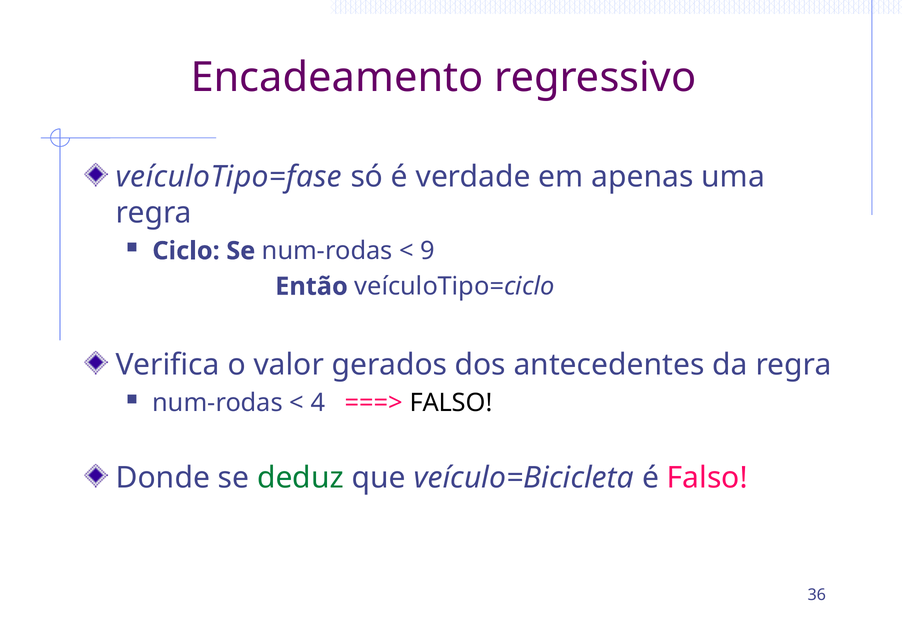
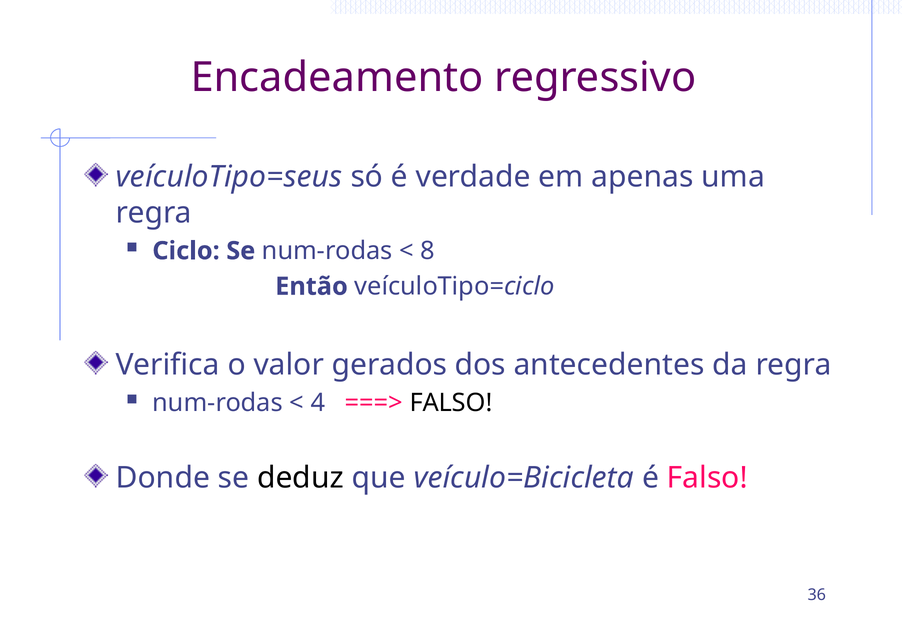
veículoTipo=fase: veículoTipo=fase -> veículoTipo=seus
9: 9 -> 8
deduz colour: green -> black
